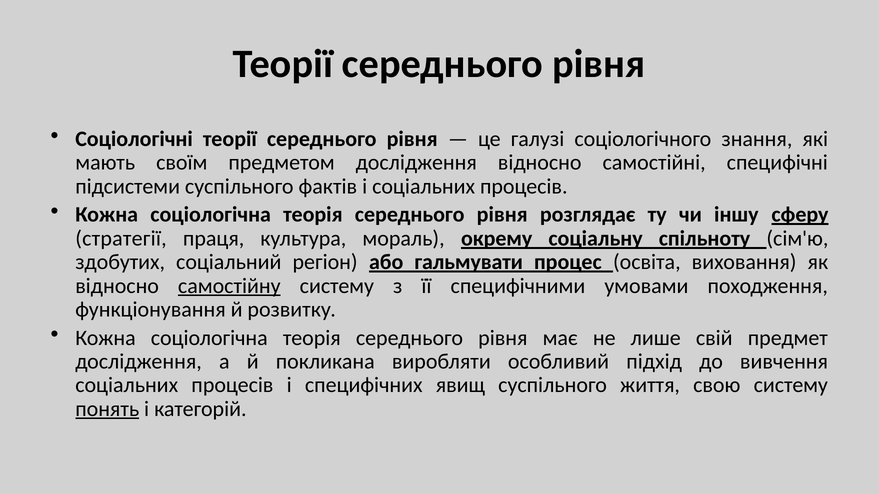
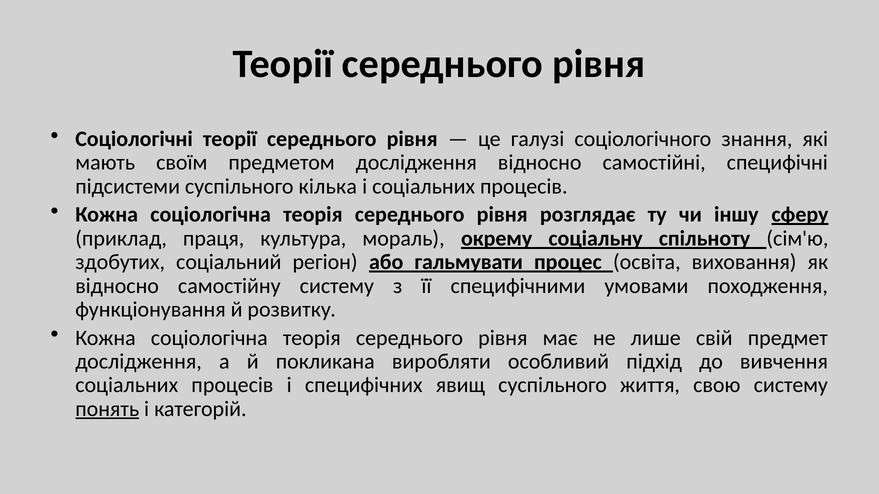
фактів: фактів -> кілька
стратегії: стратегії -> приклад
самостійну underline: present -> none
